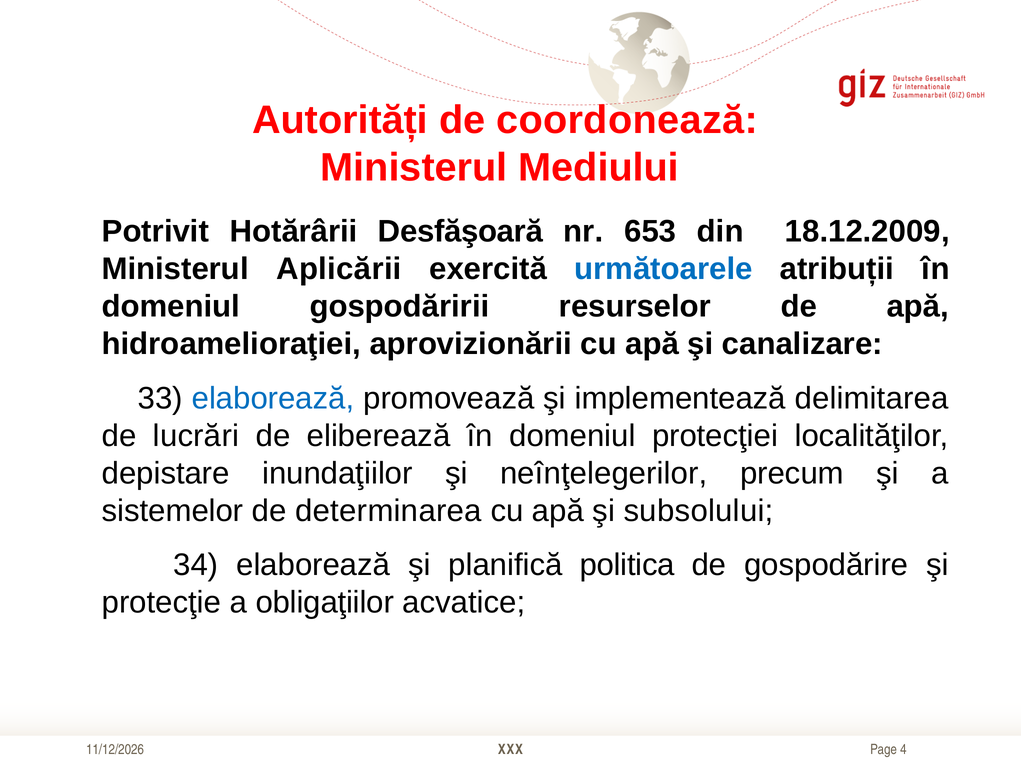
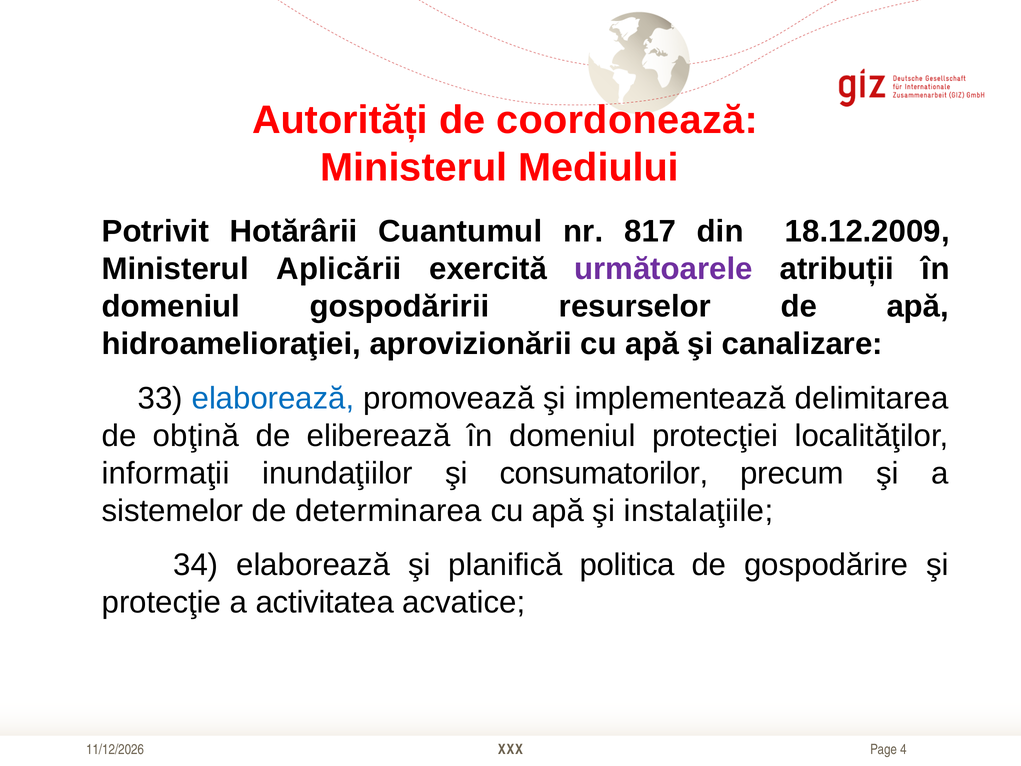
Desfăşoară: Desfăşoară -> Cuantumul
653: 653 -> 817
următoarele colour: blue -> purple
lucrări: lucrări -> obţină
depistare: depistare -> informaţii
neînţelegerilor: neînţelegerilor -> consumatorilor
subsolului: subsolului -> instalaţiile
obligaţiilor: obligaţiilor -> activitatea
